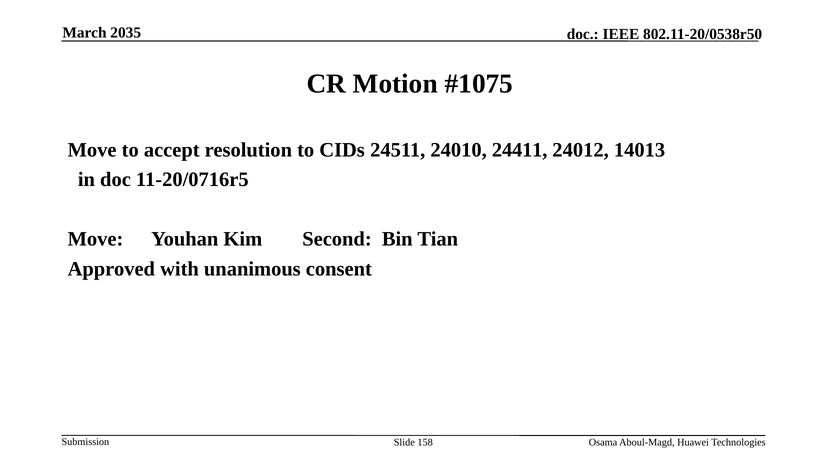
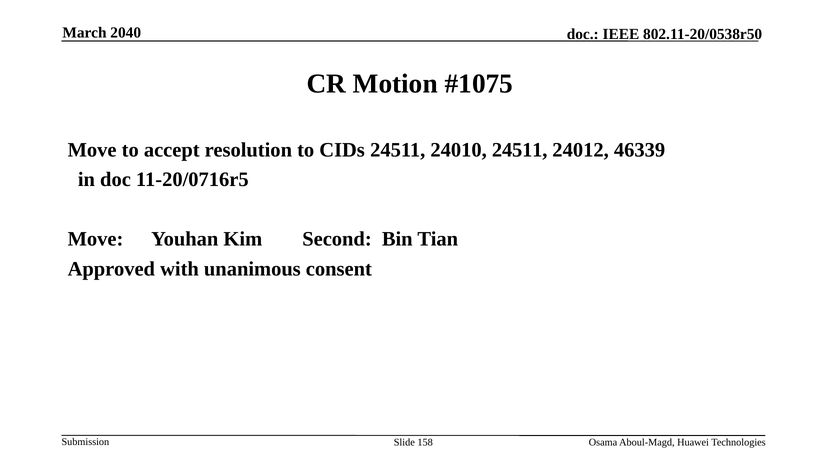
2035: 2035 -> 2040
24010 24411: 24411 -> 24511
14013: 14013 -> 46339
